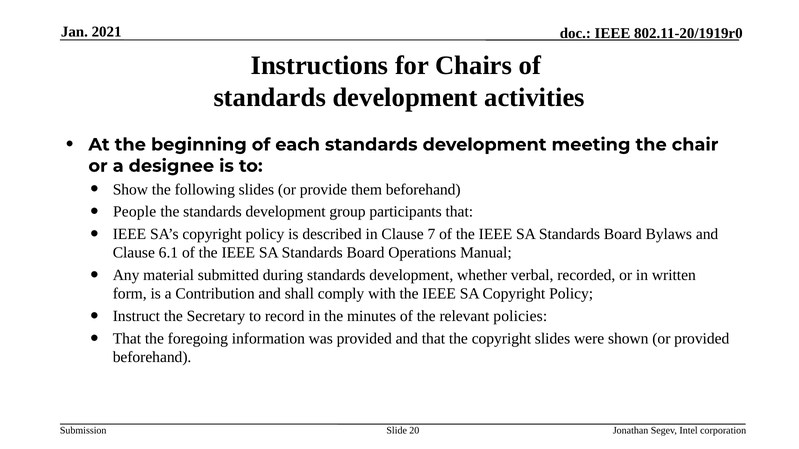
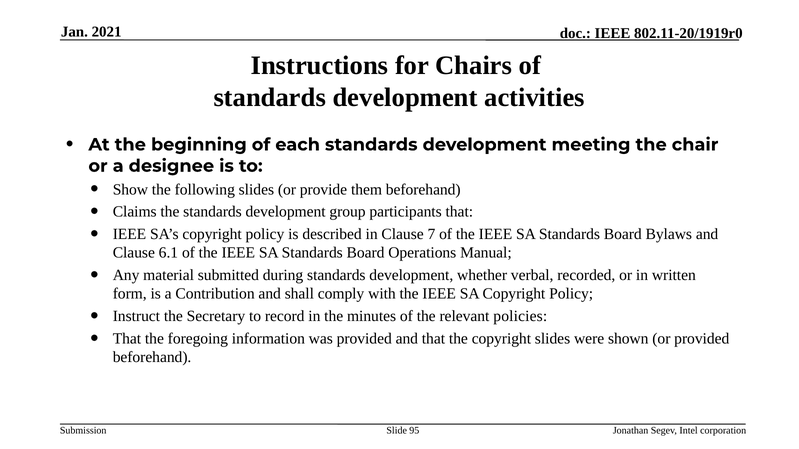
People: People -> Claims
20: 20 -> 95
